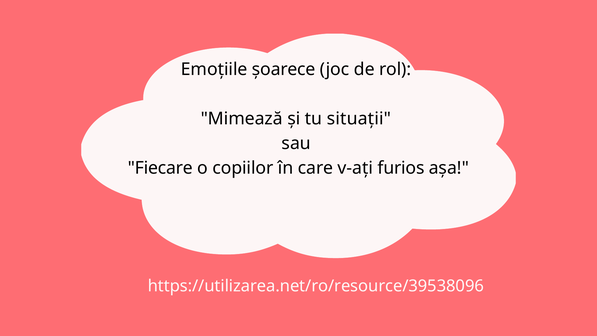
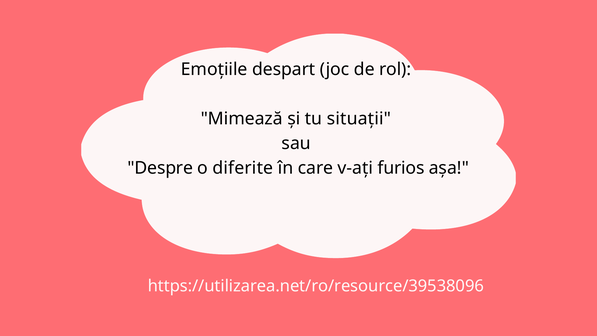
șoarece: șoarece -> despart
Fiecare: Fiecare -> Despre
copiilor: copiilor -> diferite
